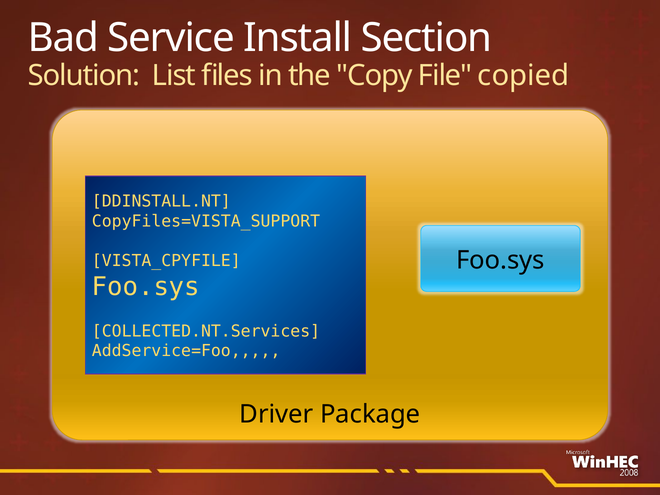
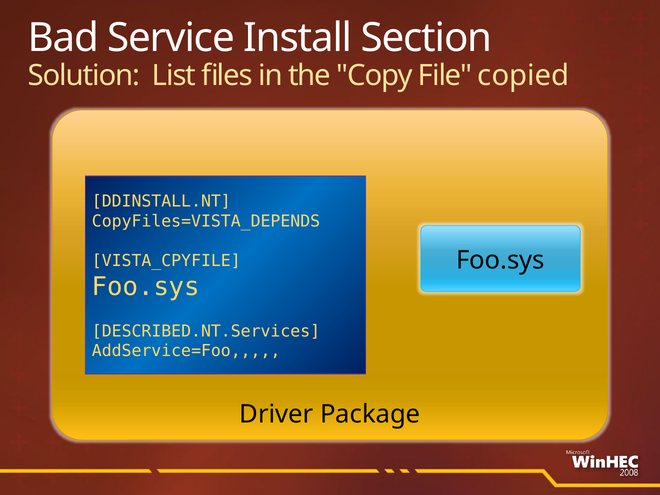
CopyFiles=VISTA_SUPPORT: CopyFiles=VISTA_SUPPORT -> CopyFiles=VISTA_DEPENDS
COLLECTED.NT.Services: COLLECTED.NT.Services -> DESCRIBED.NT.Services
